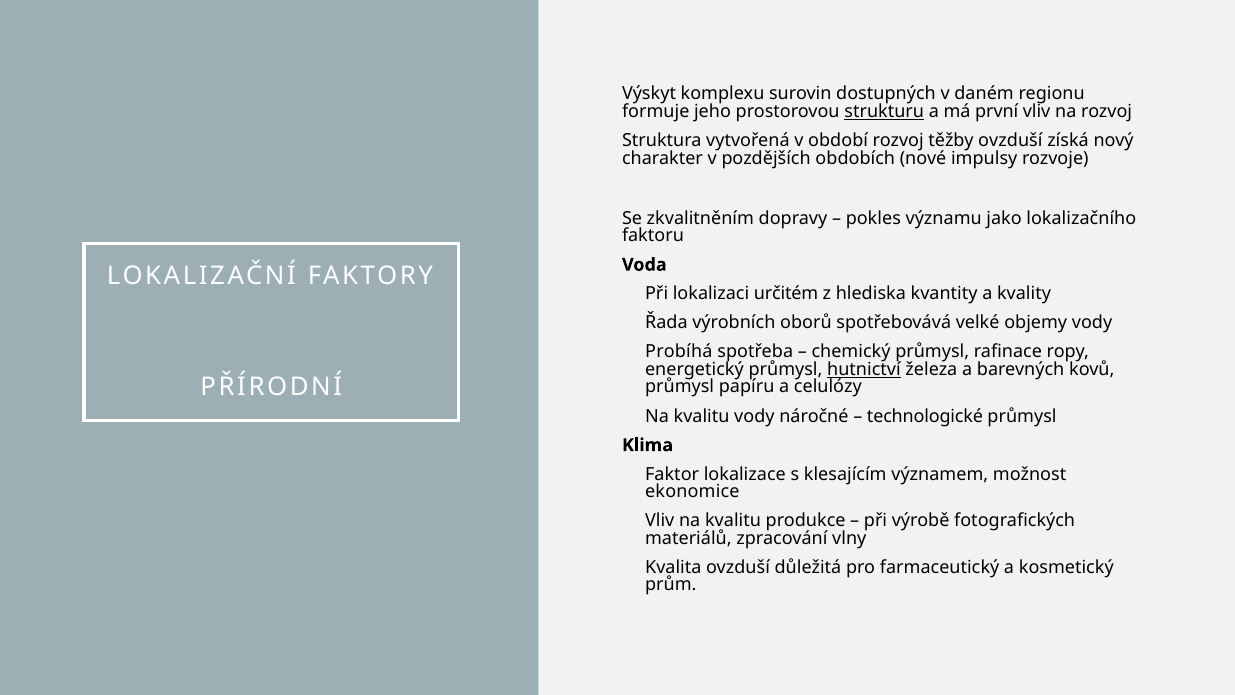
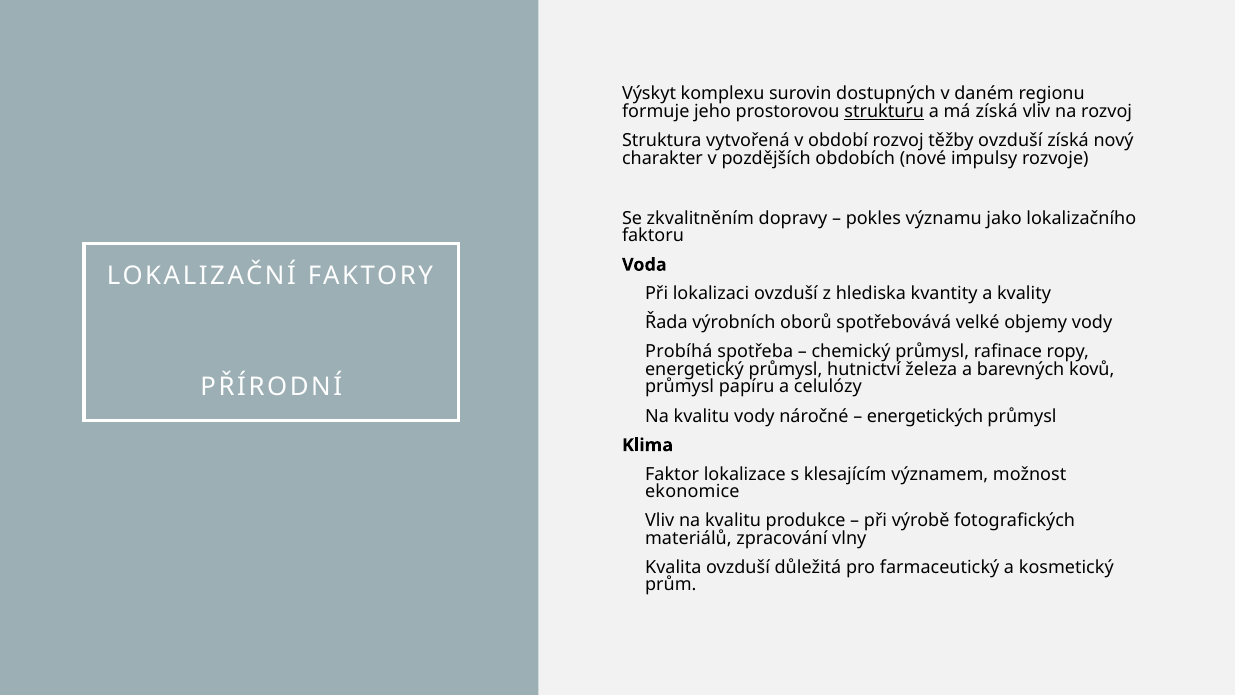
má první: první -> získá
lokalizaci určitém: určitém -> ovzduší
hutnictví underline: present -> none
technologické: technologické -> energetických
